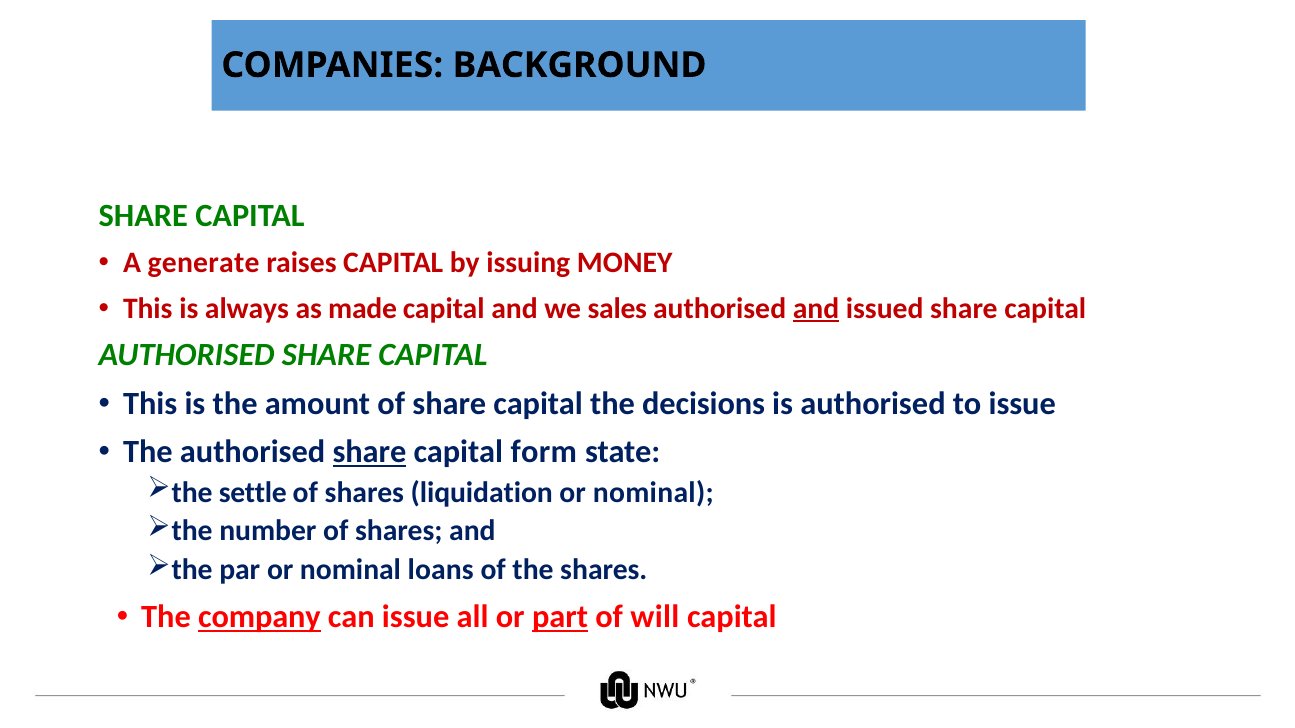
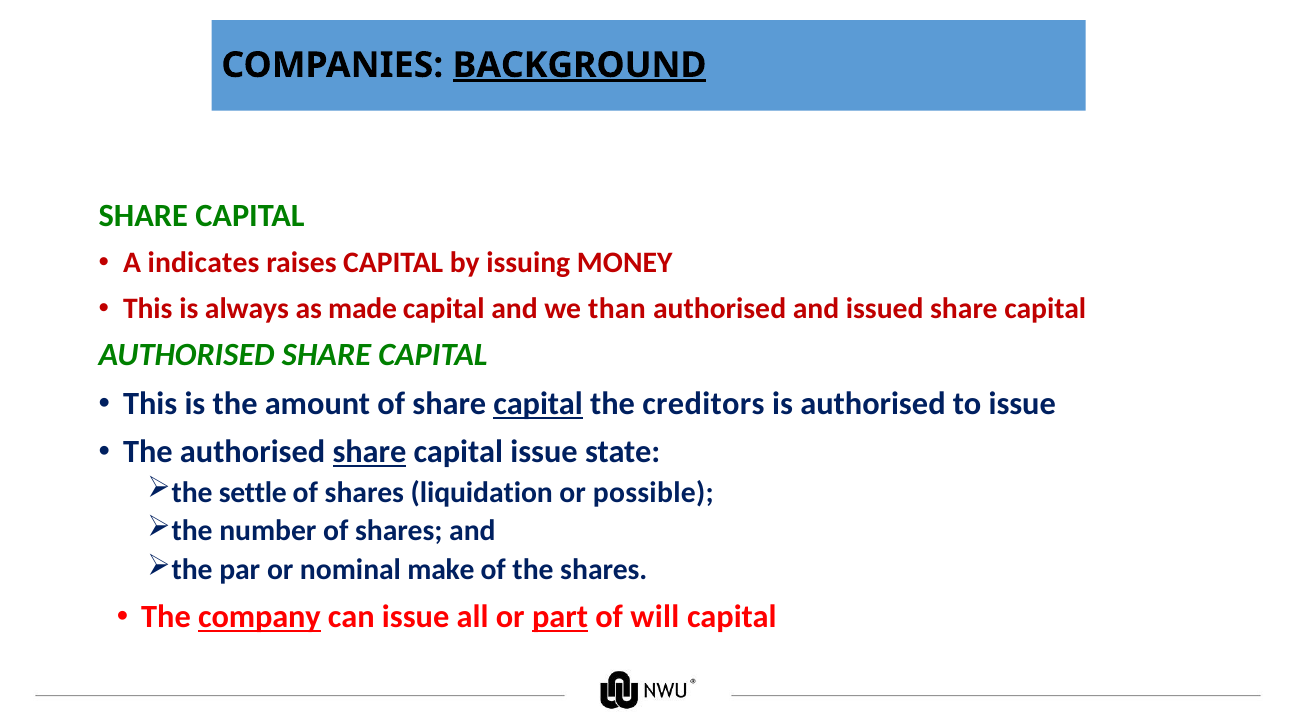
BACKGROUND underline: none -> present
generate: generate -> indicates
sales: sales -> than
and at (816, 309) underline: present -> none
capital at (538, 404) underline: none -> present
decisions: decisions -> creditors
capital form: form -> issue
nominal at (653, 493): nominal -> possible
loans: loans -> make
